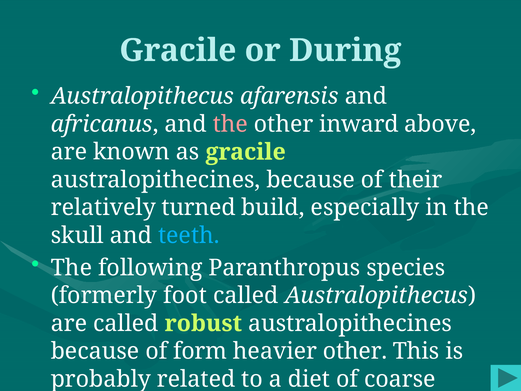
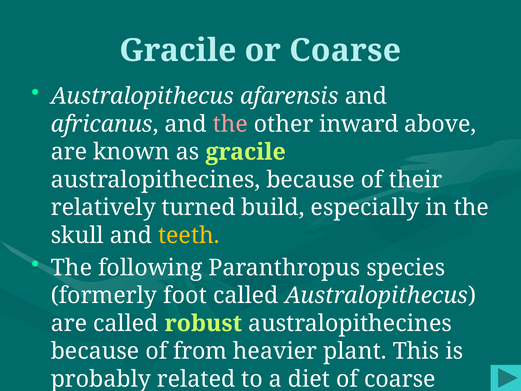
or During: During -> Coarse
teeth colour: light blue -> yellow
form: form -> from
heavier other: other -> plant
